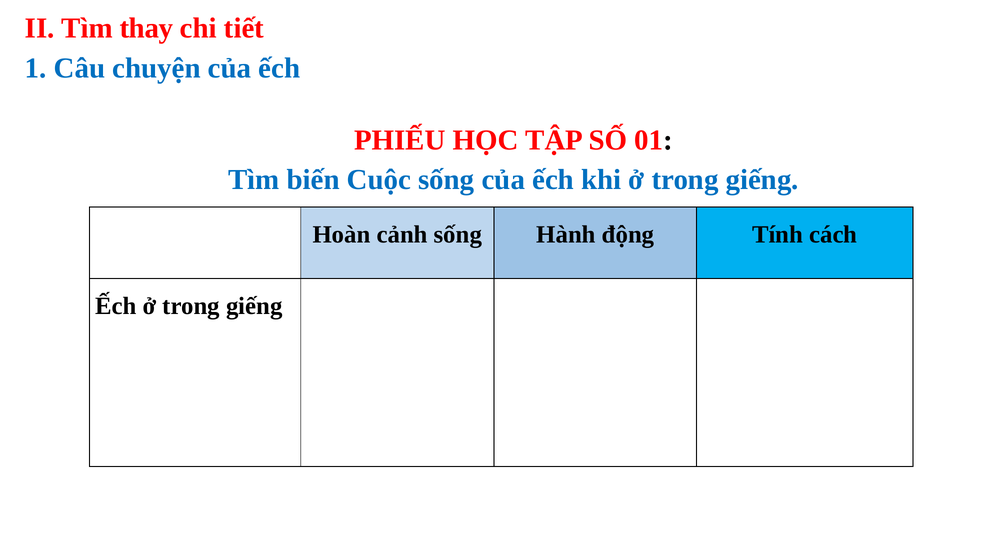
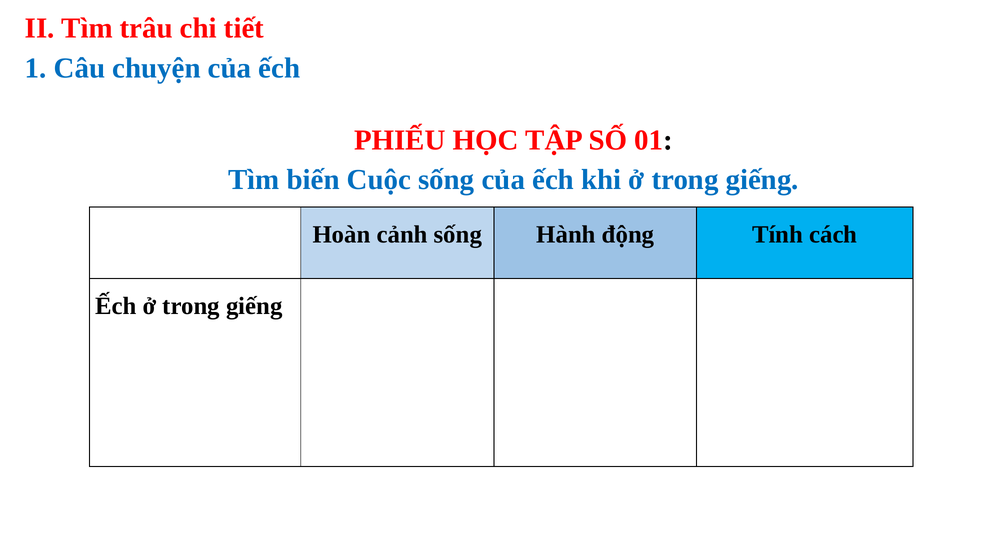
thay: thay -> trâu
